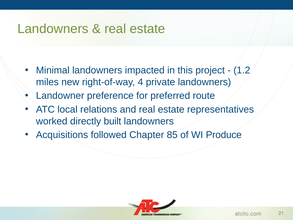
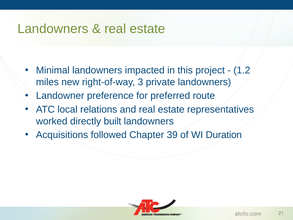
4: 4 -> 3
85: 85 -> 39
Produce: Produce -> Duration
